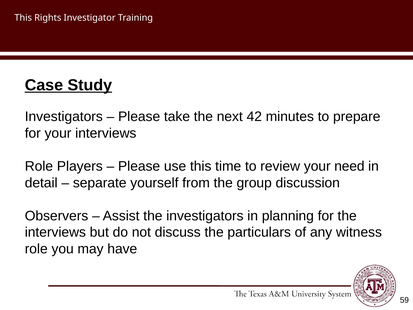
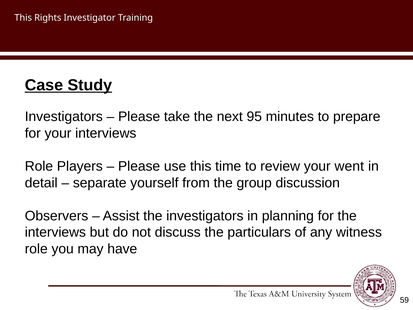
42: 42 -> 95
need: need -> went
